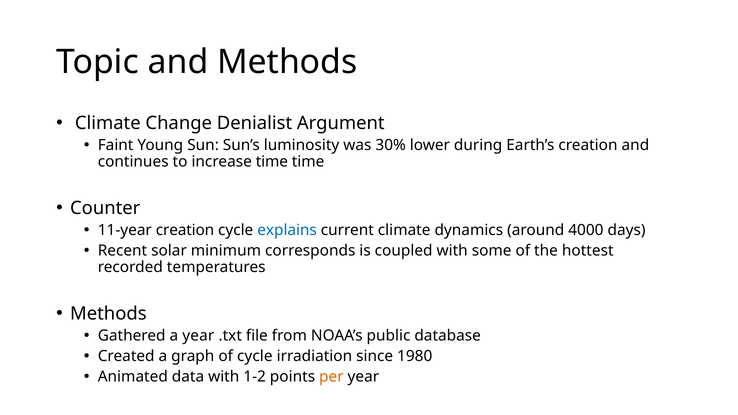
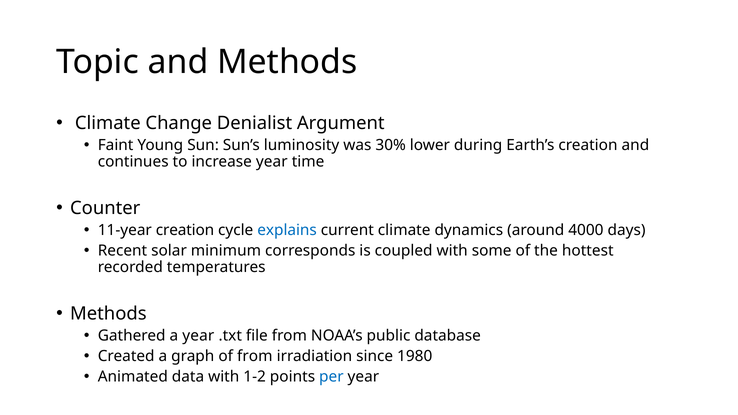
increase time: time -> year
of cycle: cycle -> from
per colour: orange -> blue
